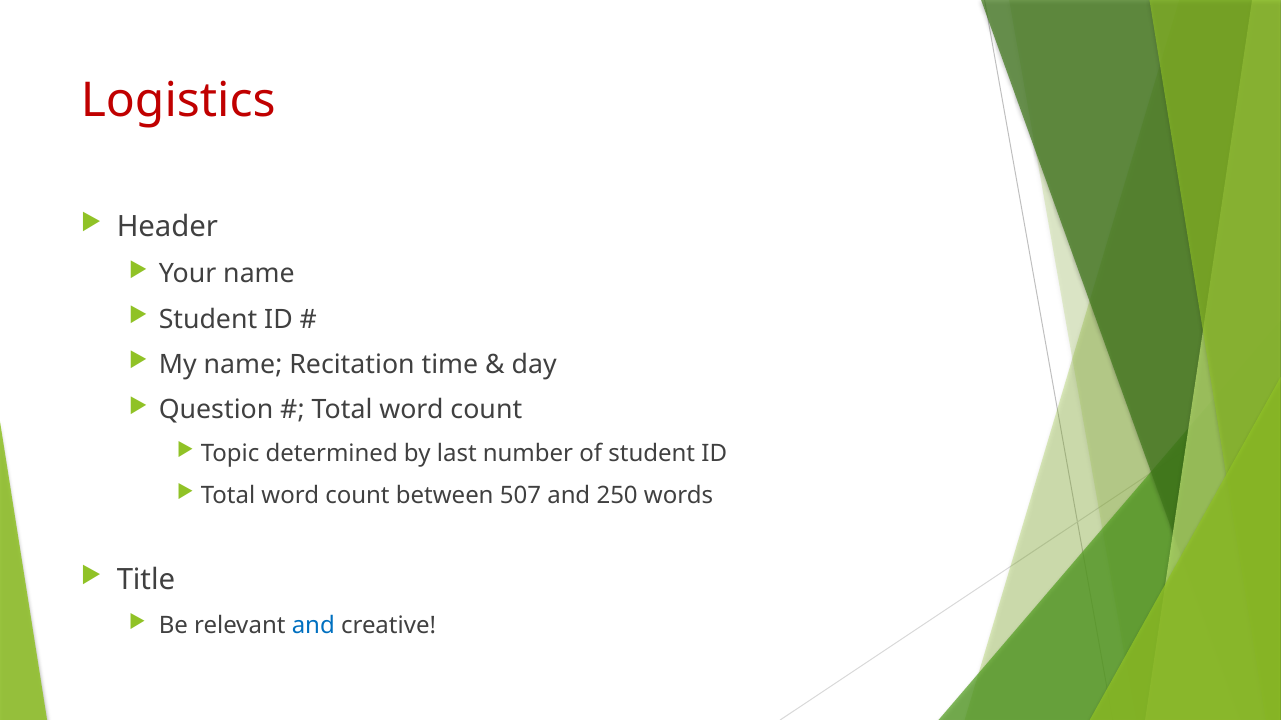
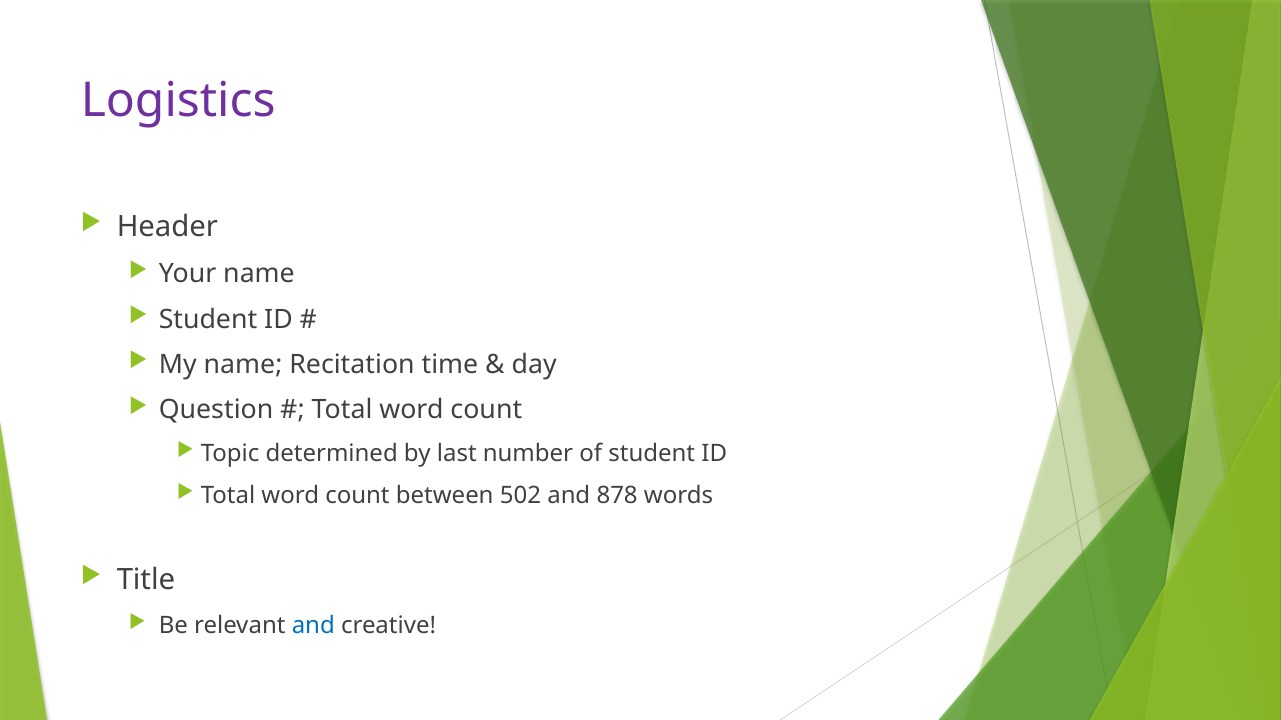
Logistics colour: red -> purple
507: 507 -> 502
250: 250 -> 878
